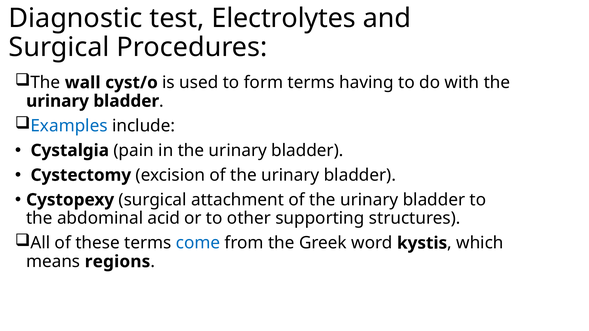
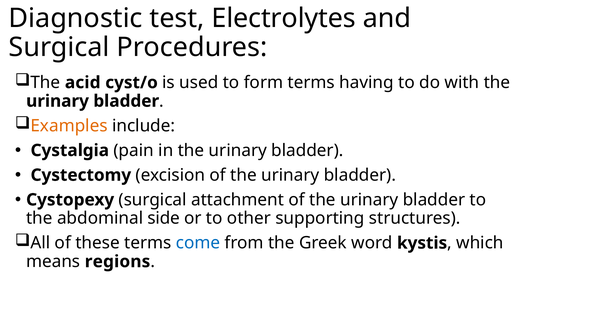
wall: wall -> acid
Examples colour: blue -> orange
acid: acid -> side
